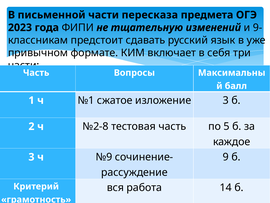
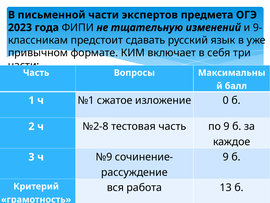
пересказа: пересказа -> экспертов
изложение 3: 3 -> 0
по 5: 5 -> 9
14: 14 -> 13
